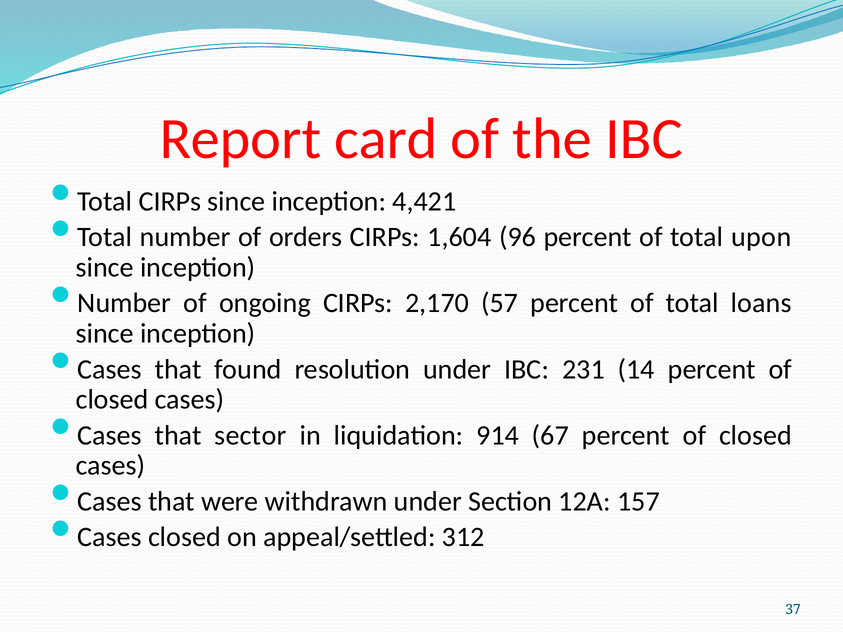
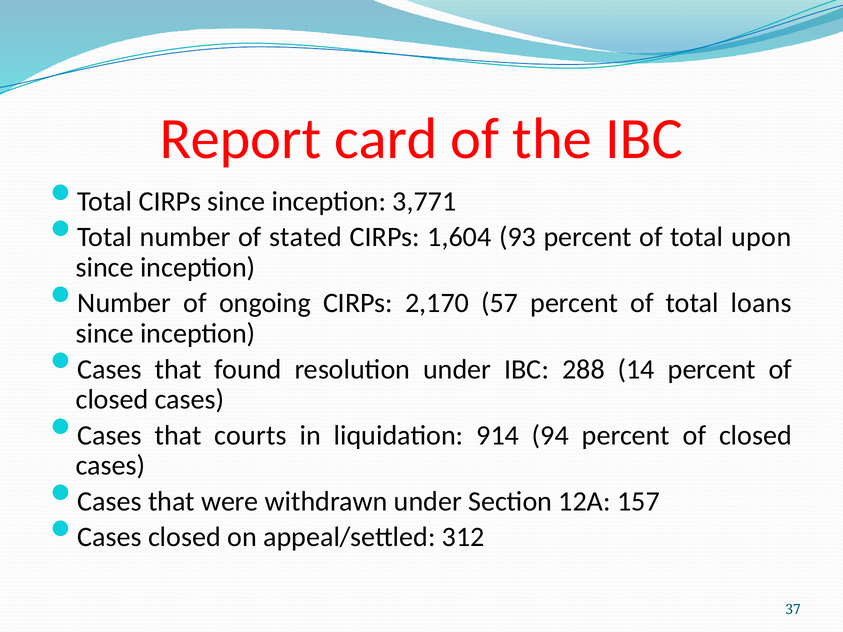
4,421: 4,421 -> 3,771
orders: orders -> stated
96: 96 -> 93
231: 231 -> 288
sector: sector -> courts
67: 67 -> 94
